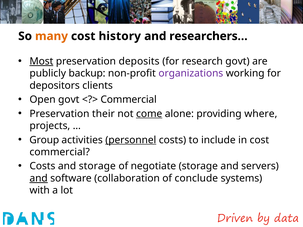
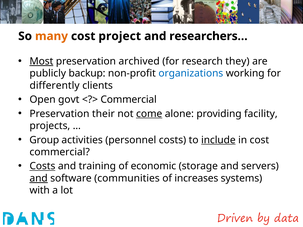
history: history -> project
deposits: deposits -> archived
research govt: govt -> they
organizations colour: purple -> blue
depositors: depositors -> differently
where: where -> facility
personnel underline: present -> none
include underline: none -> present
Costs at (42, 166) underline: none -> present
and storage: storage -> training
negotiate: negotiate -> economic
collaboration: collaboration -> communities
conclude: conclude -> increases
